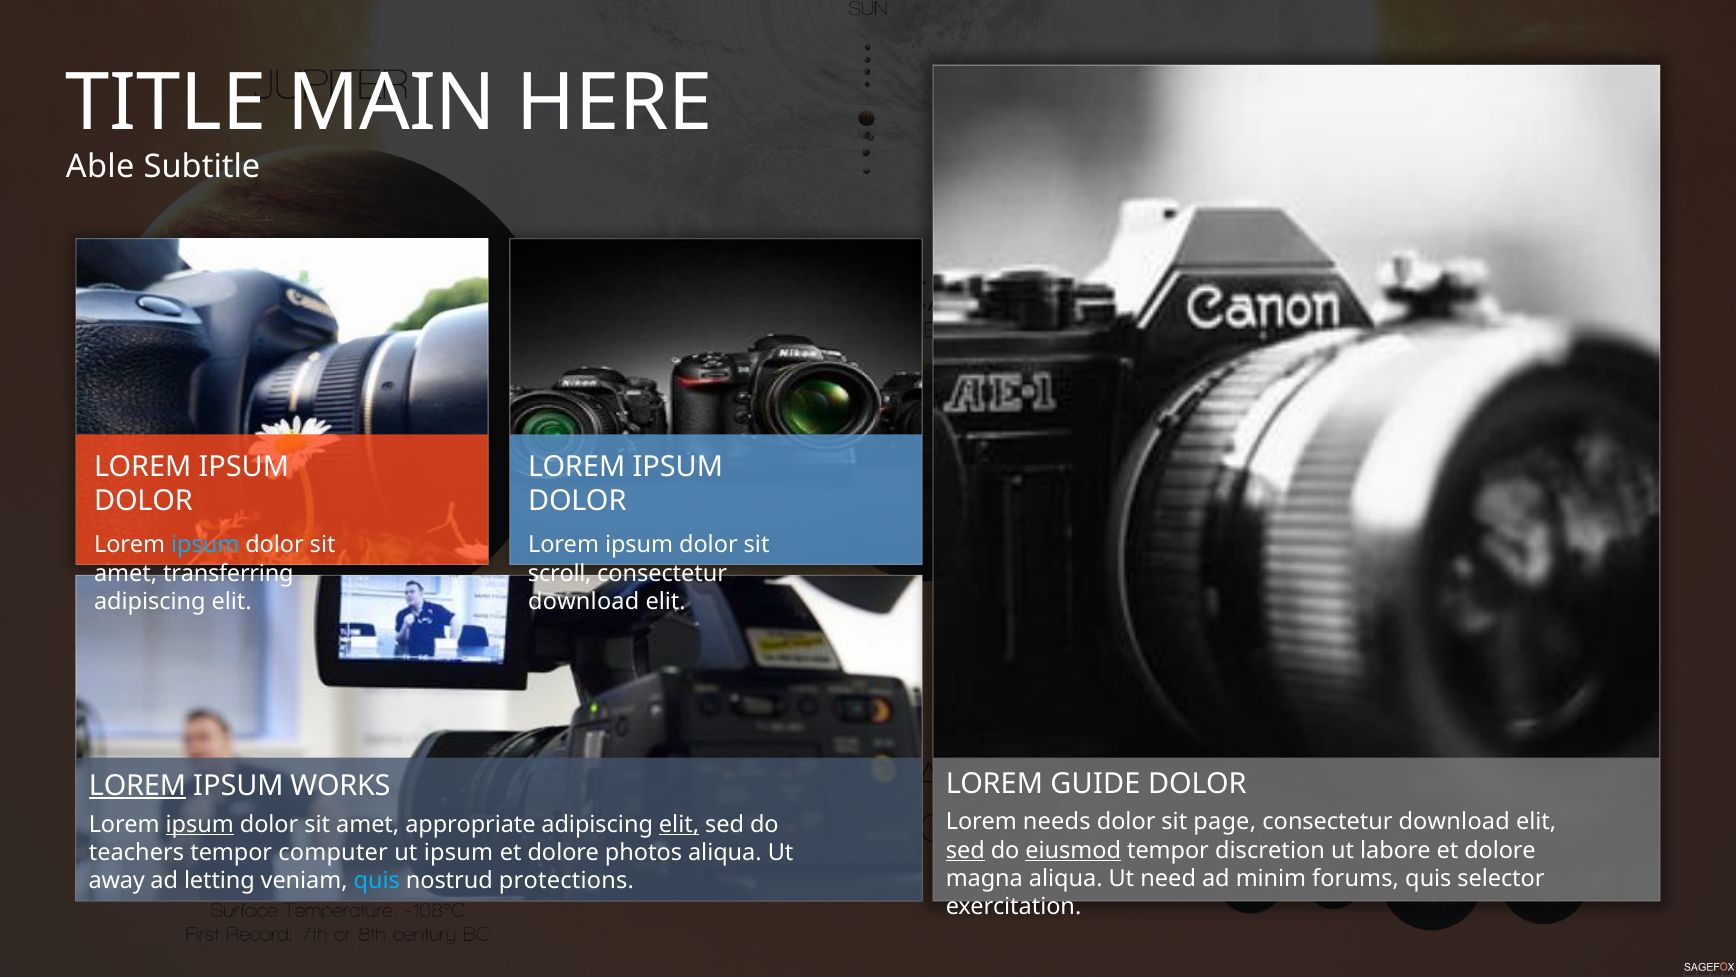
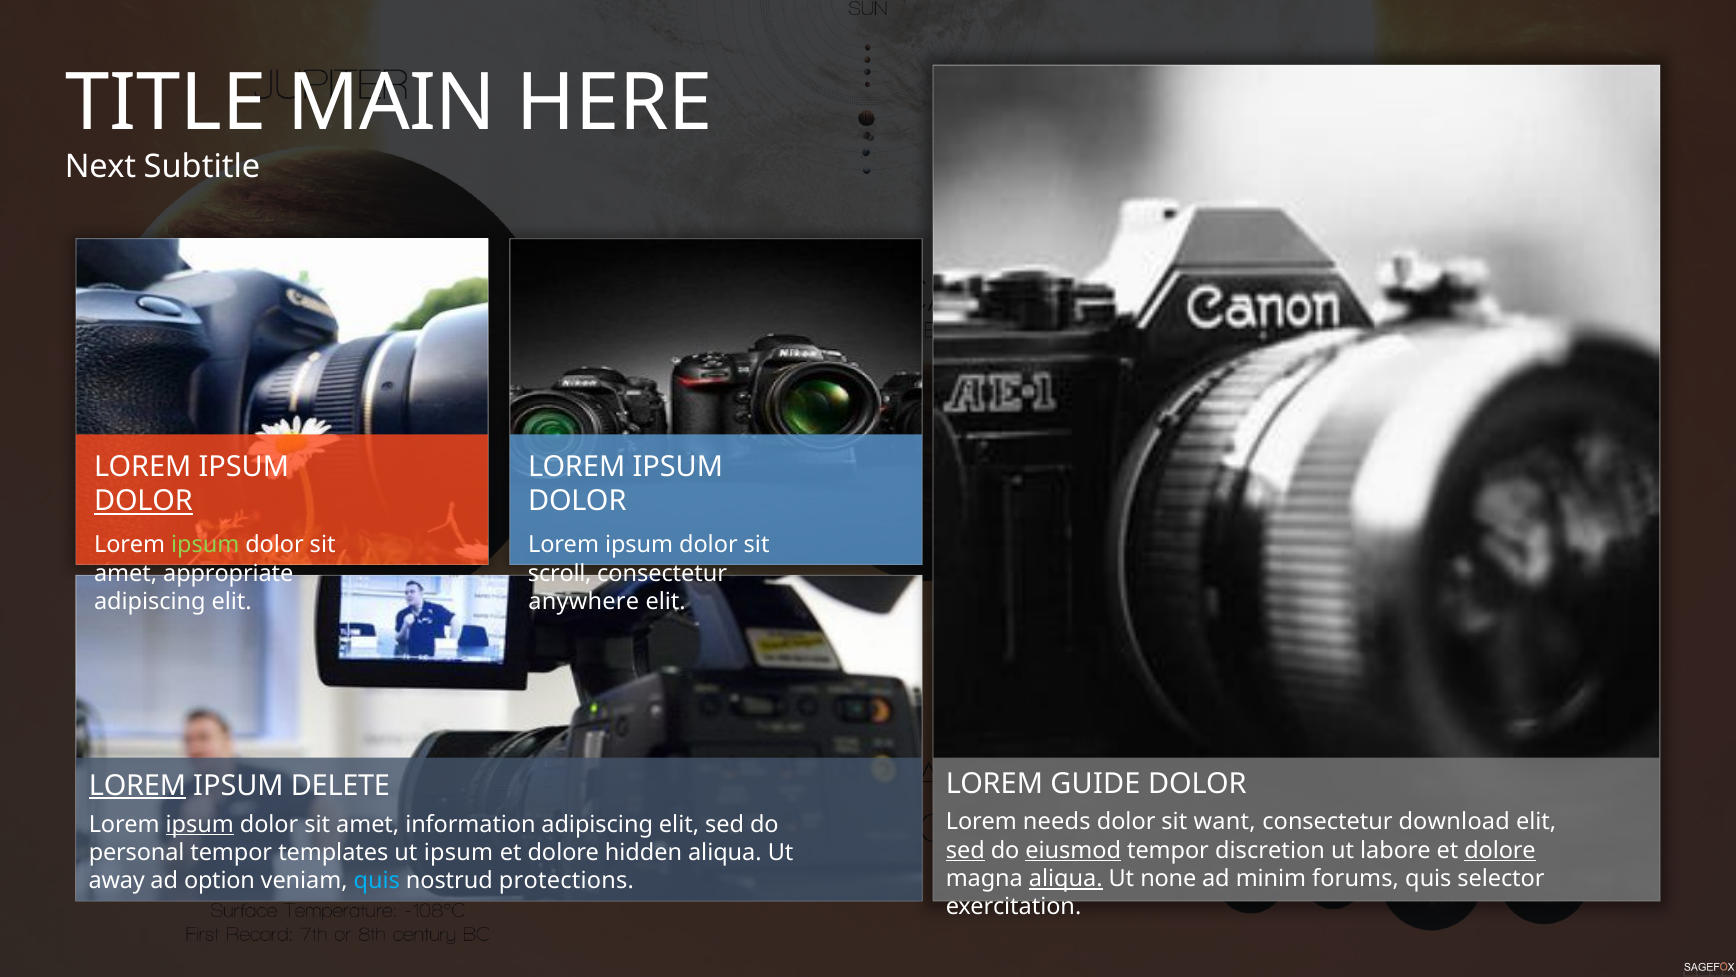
Able: Able -> Next
DOLOR at (143, 501) underline: none -> present
ipsum at (205, 545) colour: light blue -> light green
transferring: transferring -> appropriate
download at (584, 601): download -> anywhere
WORKS: WORKS -> DELETE
page: page -> want
appropriate: appropriate -> information
elit at (679, 824) underline: present -> none
dolore at (1500, 850) underline: none -> present
teachers: teachers -> personal
computer: computer -> templates
photos: photos -> hidden
aliqua at (1066, 878) underline: none -> present
need: need -> none
letting: letting -> option
